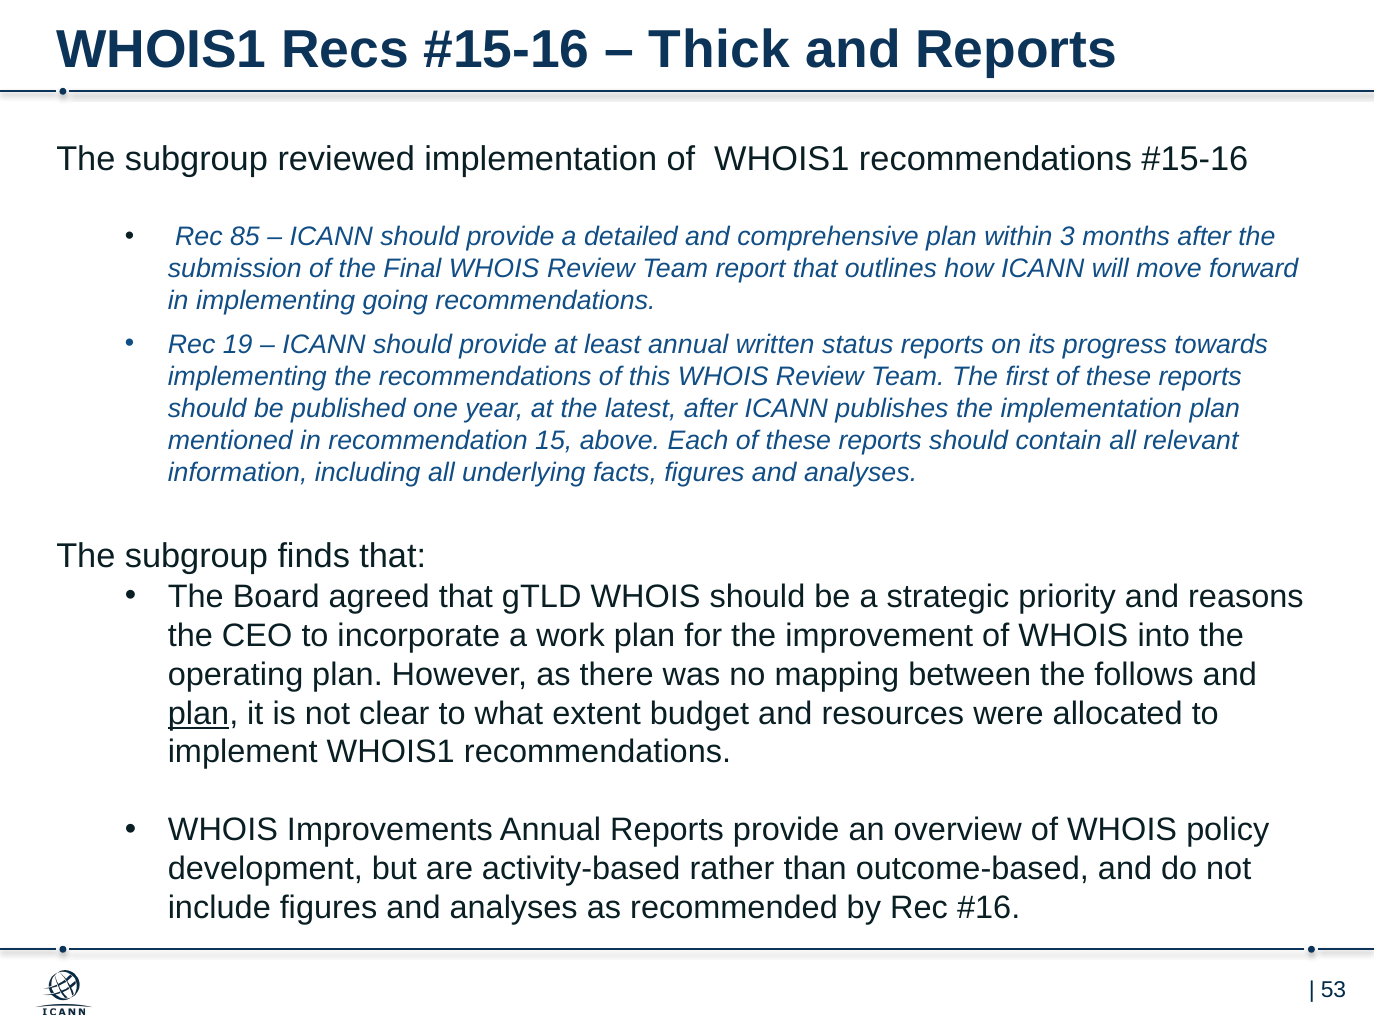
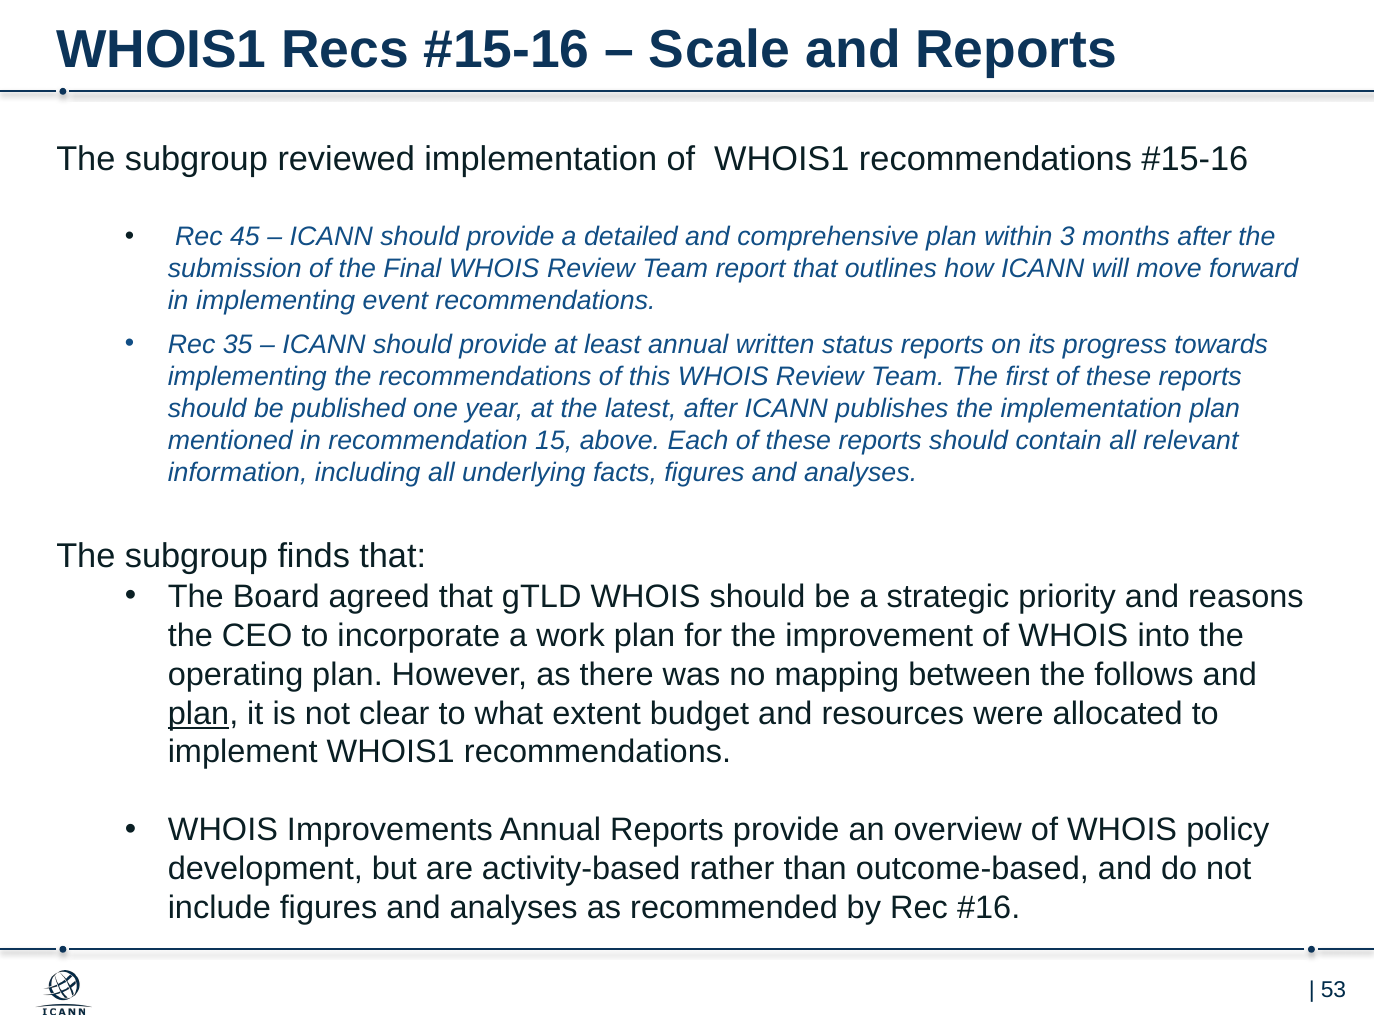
Thick: Thick -> Scale
85: 85 -> 45
going: going -> event
19: 19 -> 35
